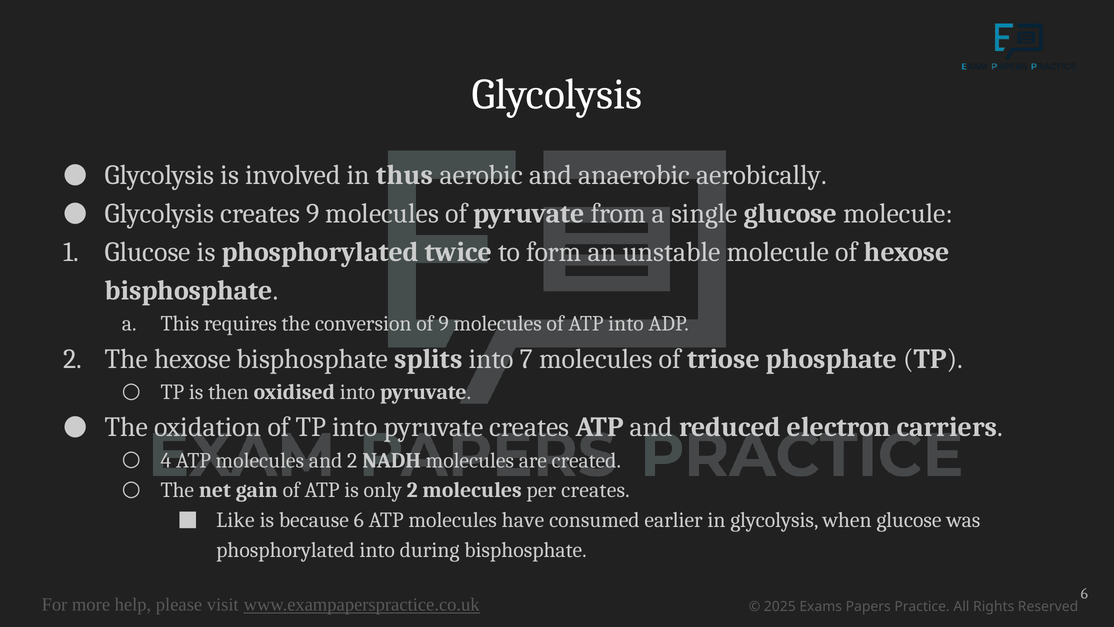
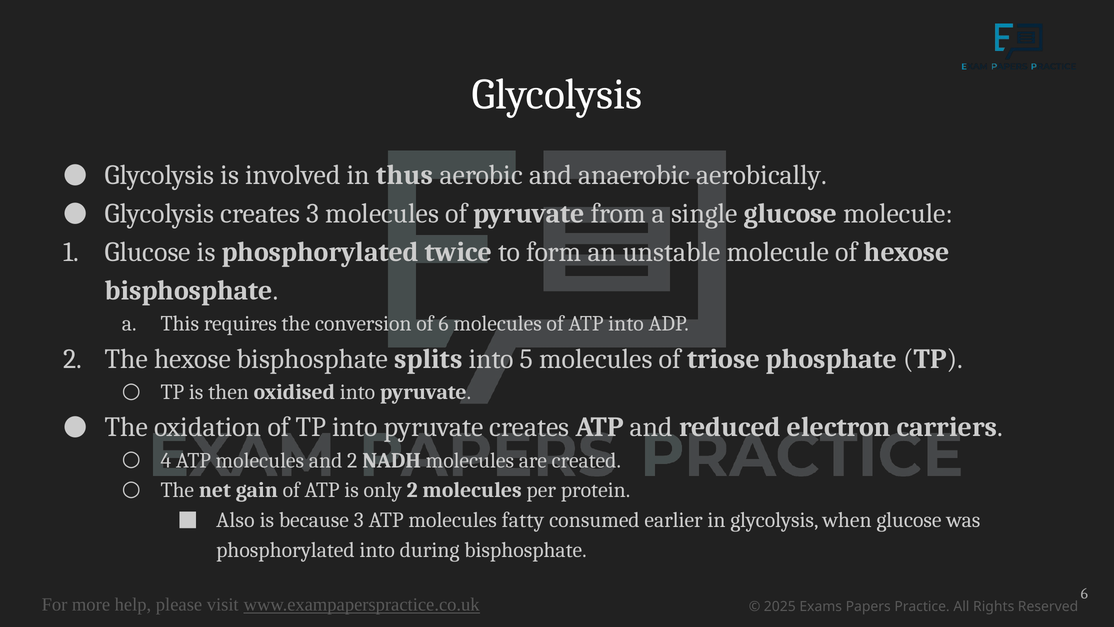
creates 9: 9 -> 3
of 9: 9 -> 6
7: 7 -> 5
per creates: creates -> protein
Like: Like -> Also
because 6: 6 -> 3
have: have -> fatty
